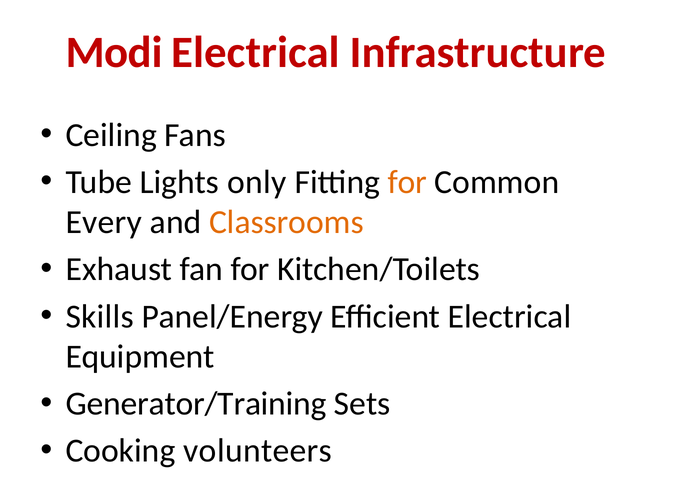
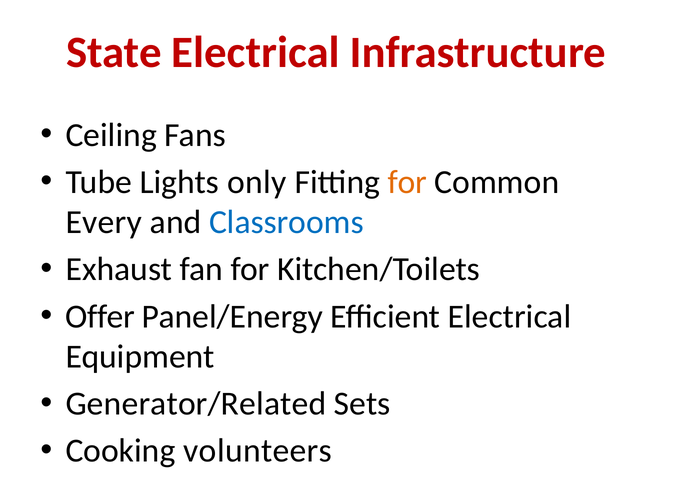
Modi: Modi -> State
Classrooms colour: orange -> blue
Skills: Skills -> Offer
Generator/Training: Generator/Training -> Generator/Related
